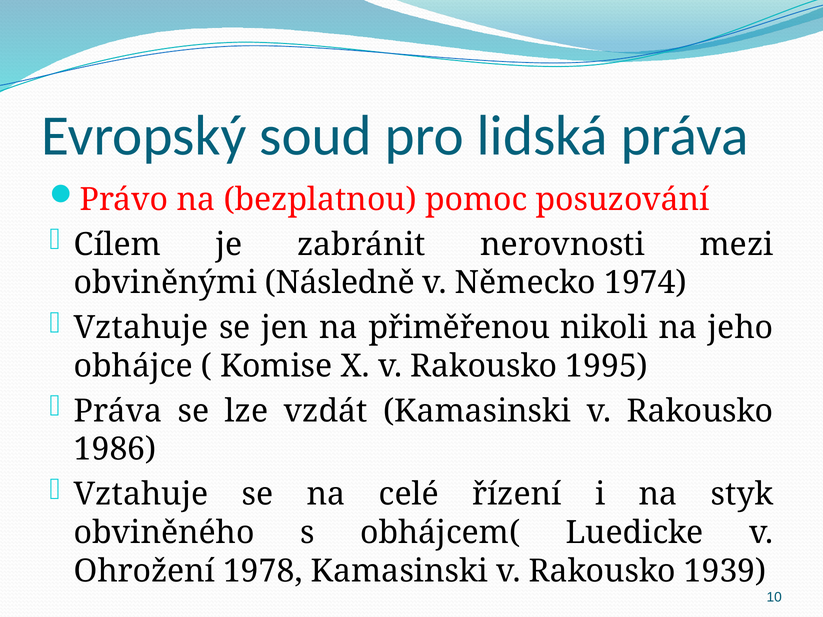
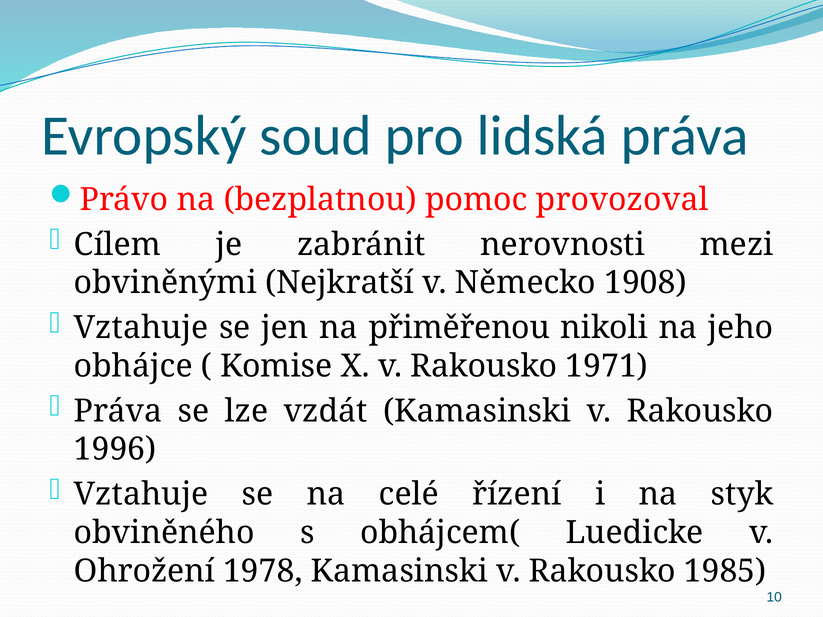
posuzování: posuzování -> provozoval
Následně: Následně -> Nejkratší
1974: 1974 -> 1908
1995: 1995 -> 1971
1986: 1986 -> 1996
1939: 1939 -> 1985
